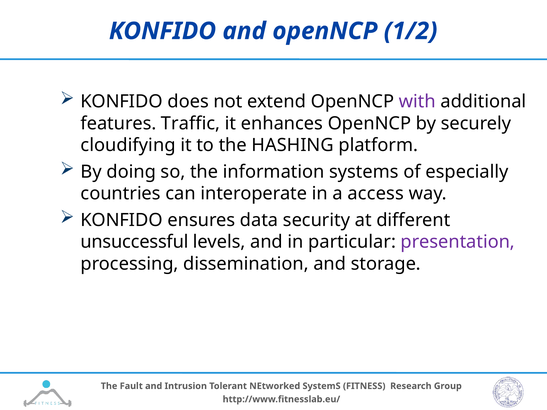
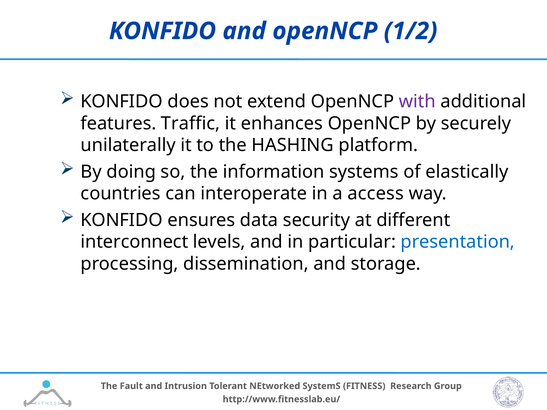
cloudifying: cloudifying -> unilaterally
especially: especially -> elastically
unsuccessful: unsuccessful -> interconnect
presentation colour: purple -> blue
